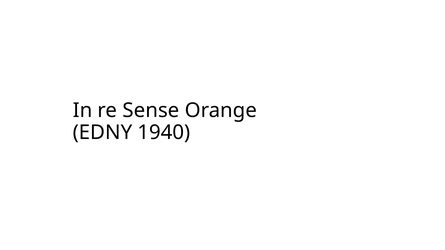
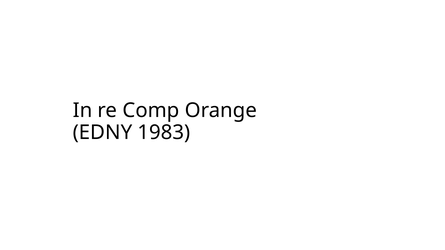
Sense: Sense -> Comp
1940: 1940 -> 1983
